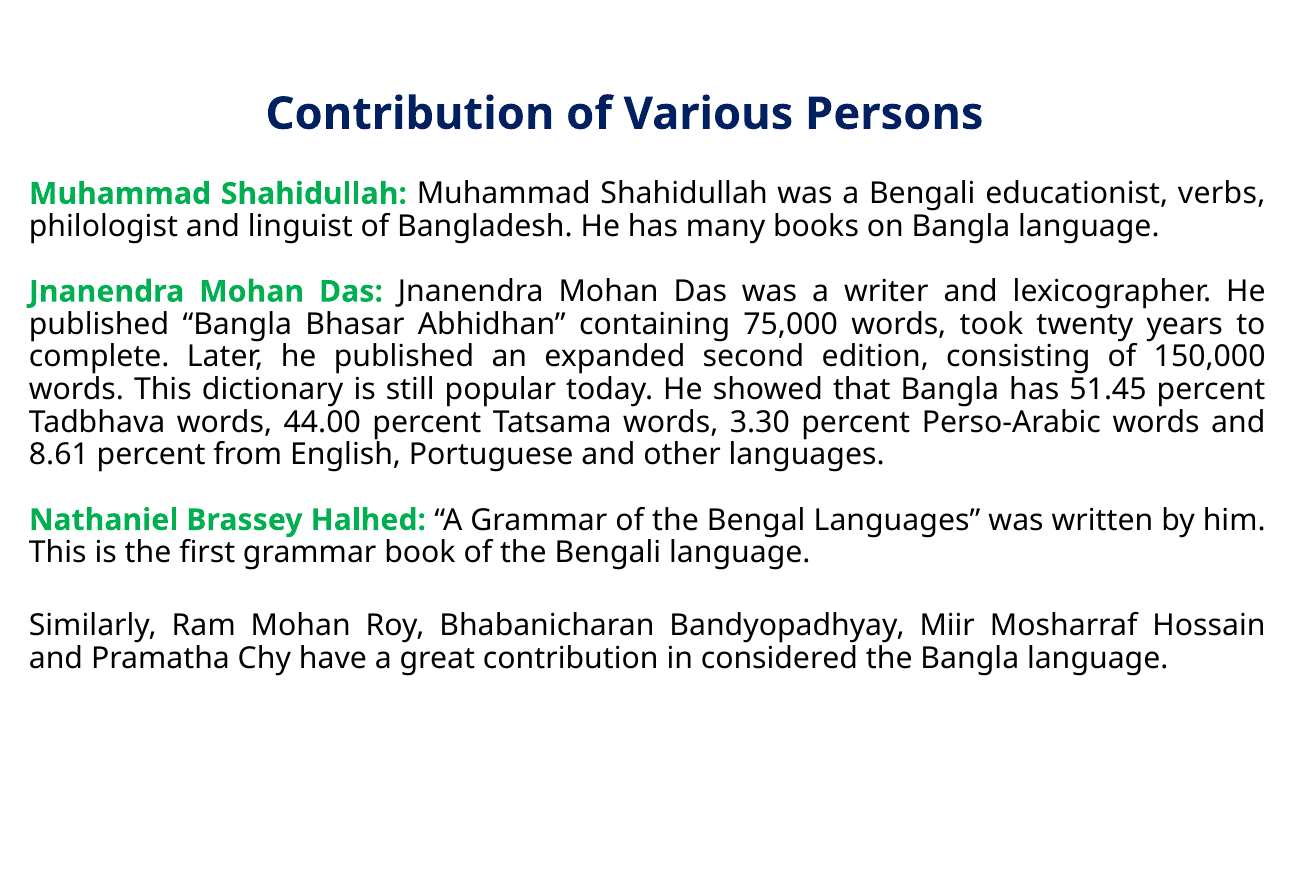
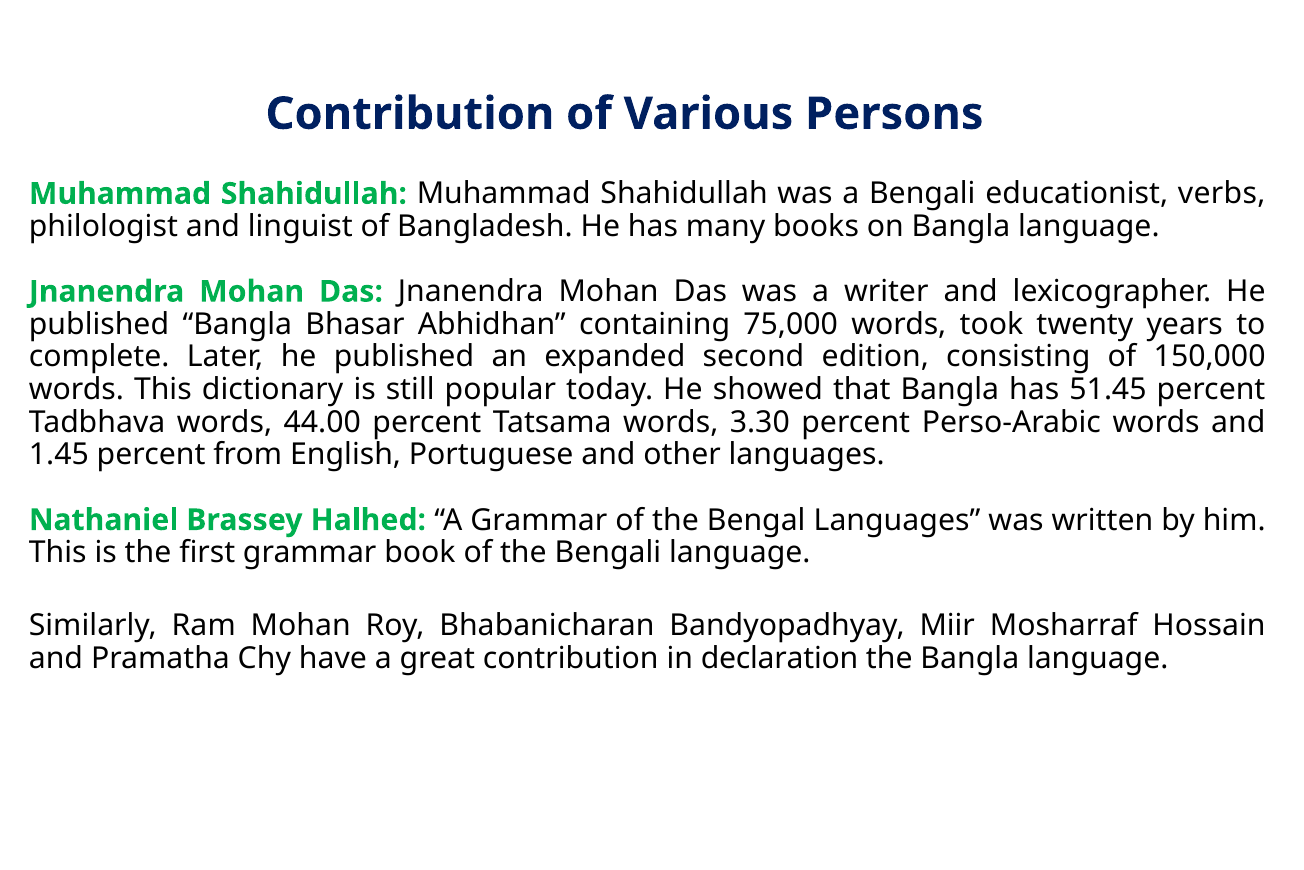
8.61: 8.61 -> 1.45
considered: considered -> declaration
